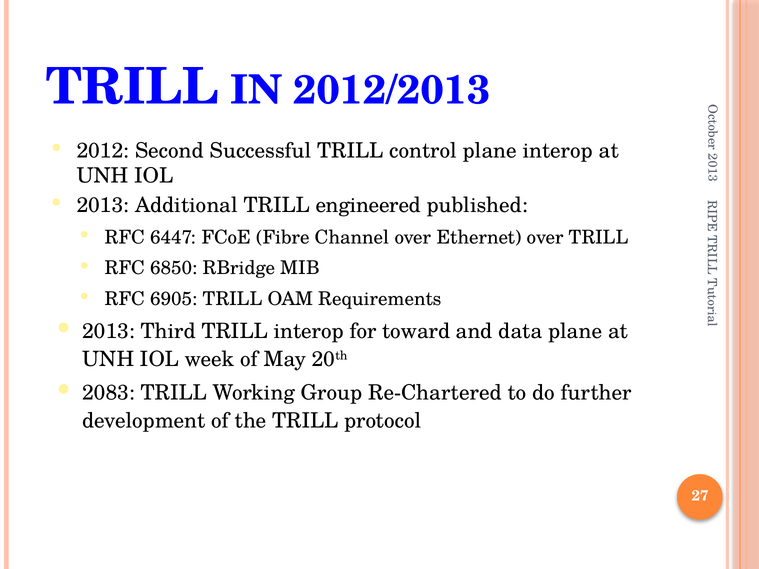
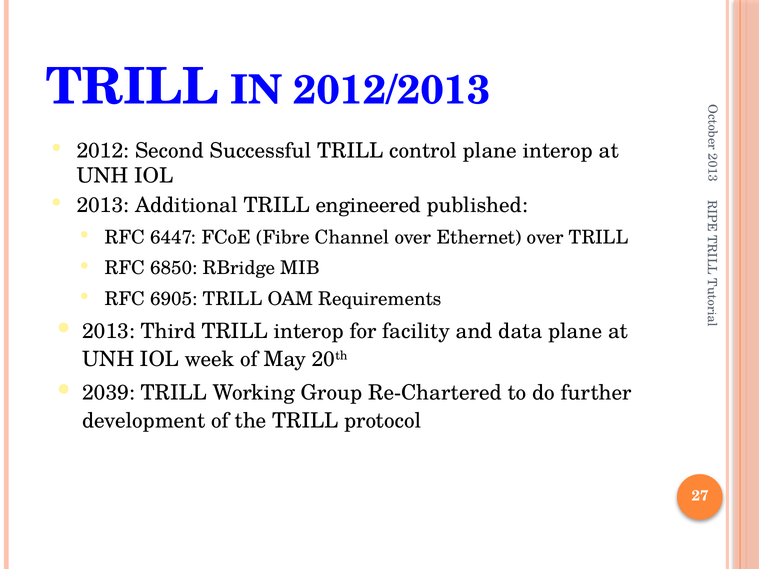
toward: toward -> facility
2083: 2083 -> 2039
